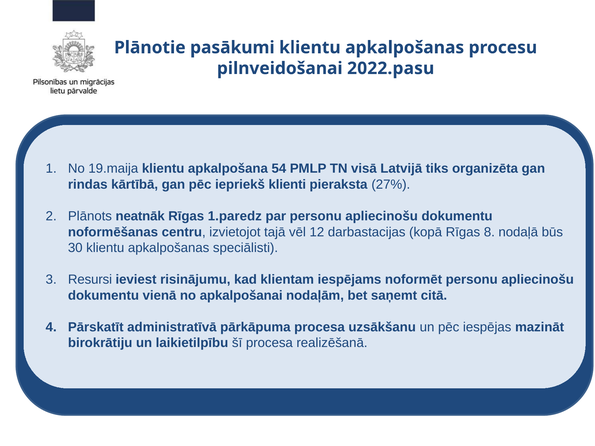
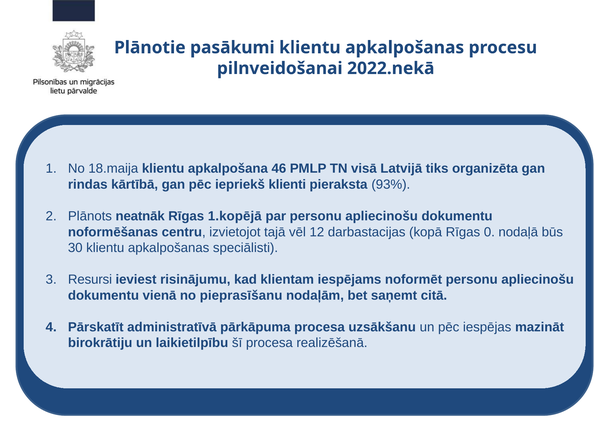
2022.pasu: 2022.pasu -> 2022.nekā
19.maija: 19.maija -> 18.maija
54: 54 -> 46
27%: 27% -> 93%
1.paredz: 1.paredz -> 1.kopējā
8: 8 -> 0
apkalpošanai: apkalpošanai -> pieprasīšanu
